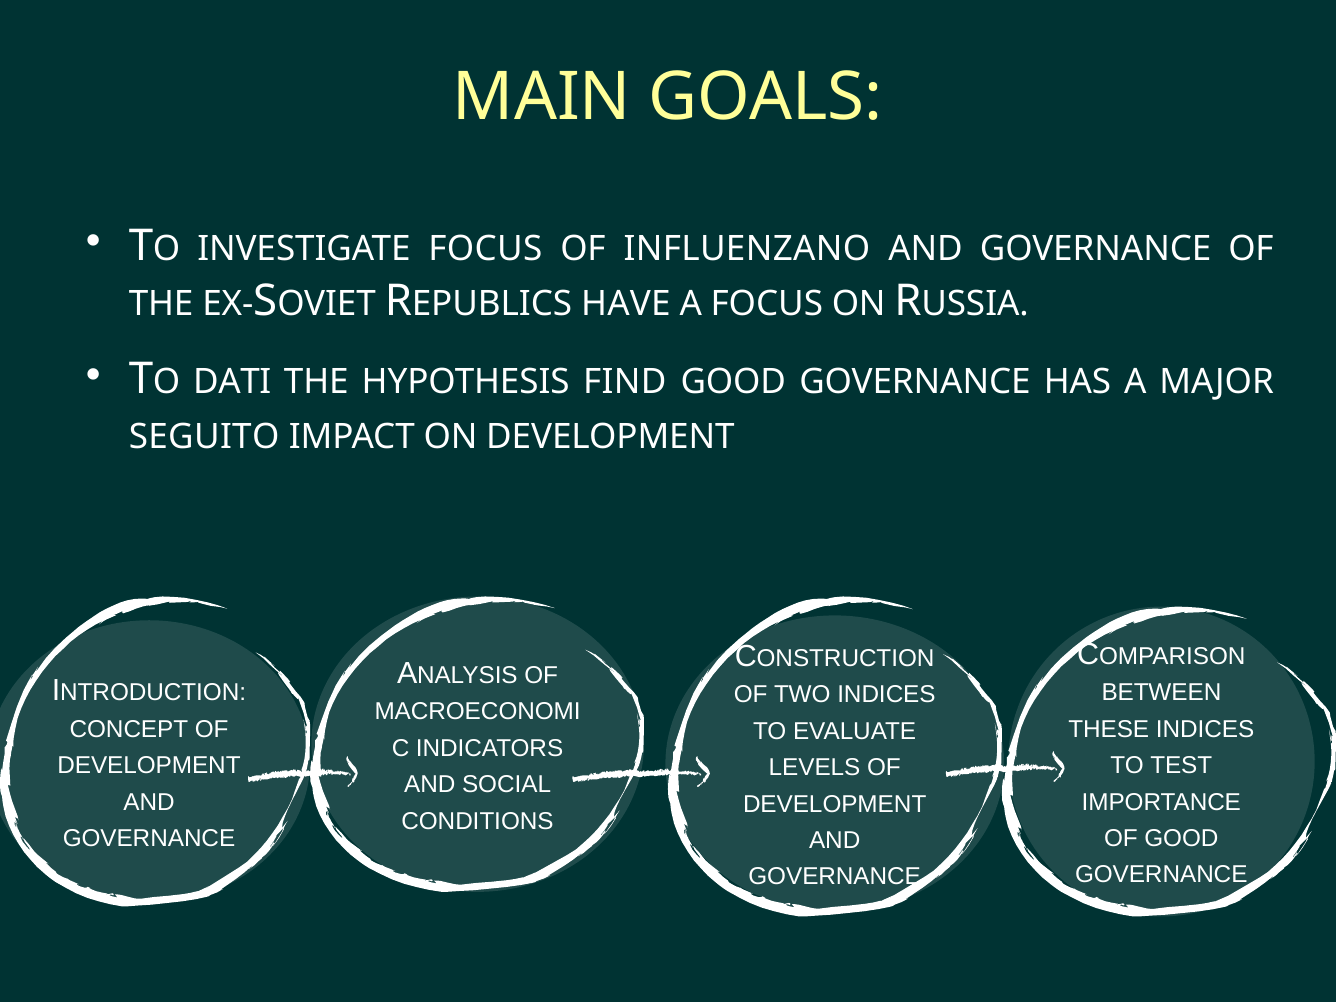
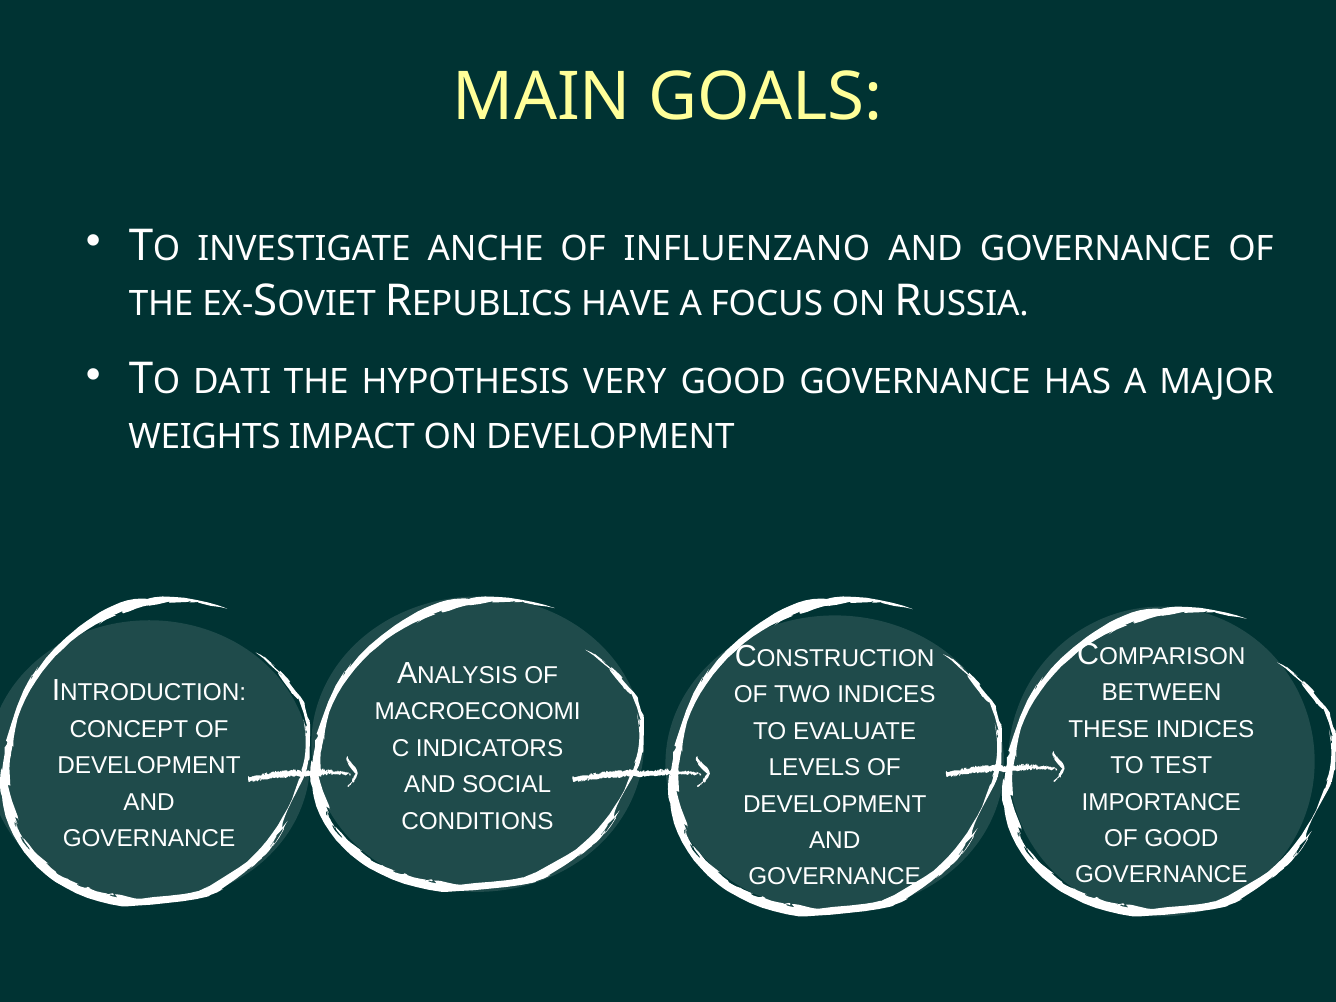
INVESTIGATE FOCUS: FOCUS -> ANCHE
FIND: FIND -> VERY
SEGUITO: SEGUITO -> WEIGHTS
